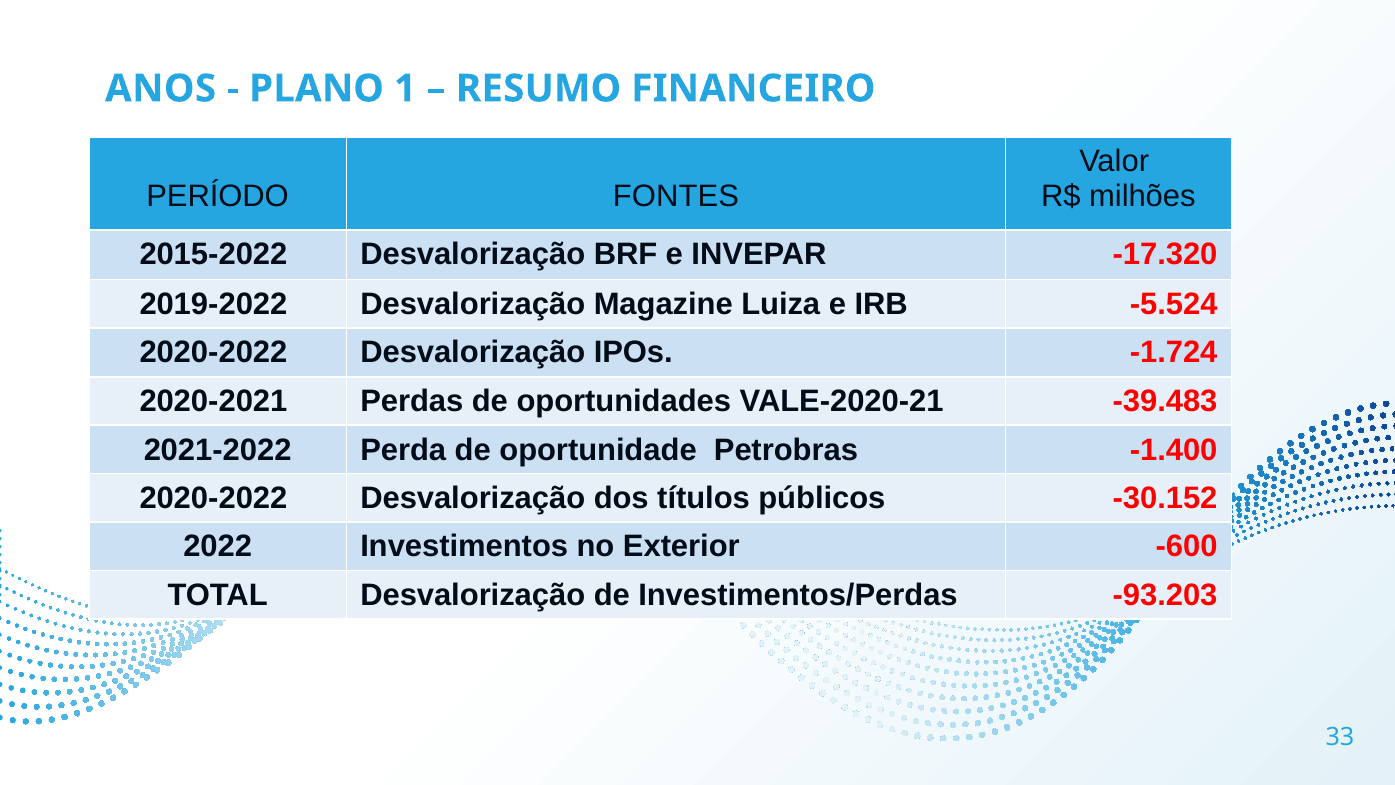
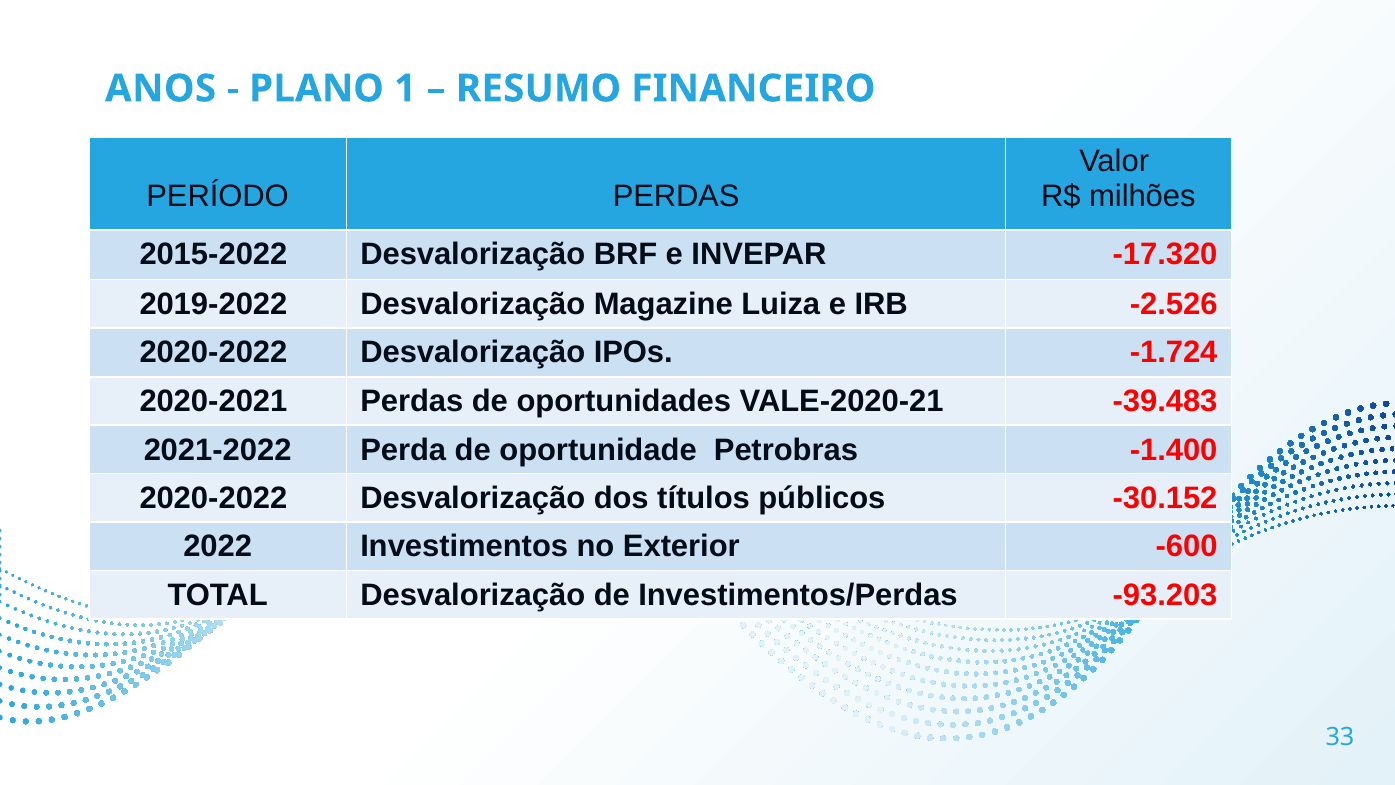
PERÍODO FONTES: FONTES -> PERDAS
-5.524: -5.524 -> -2.526
